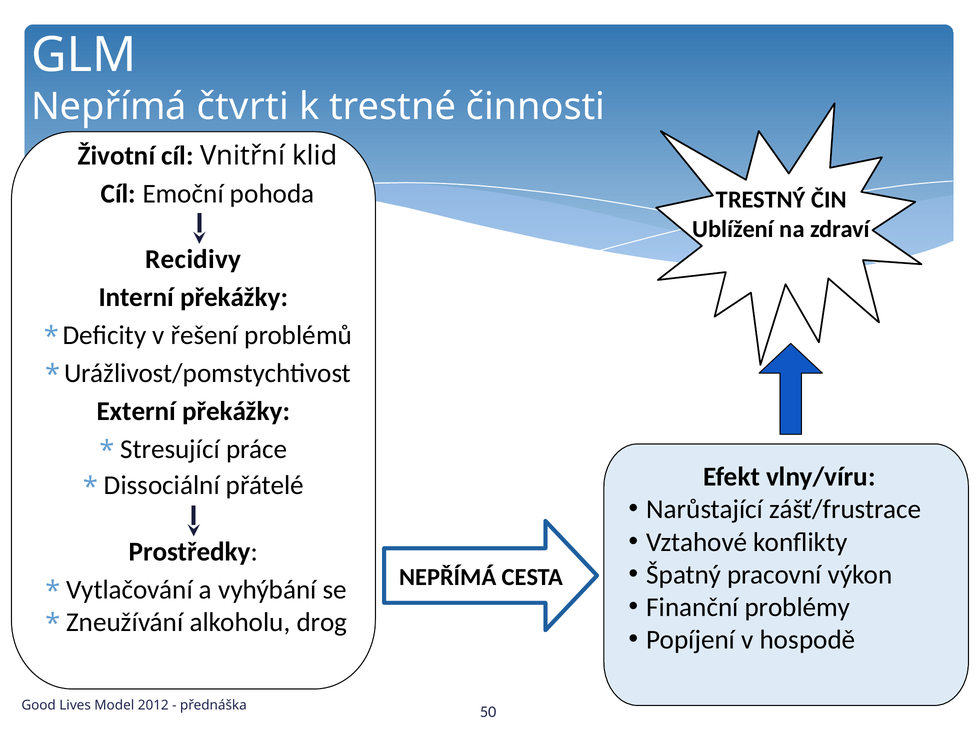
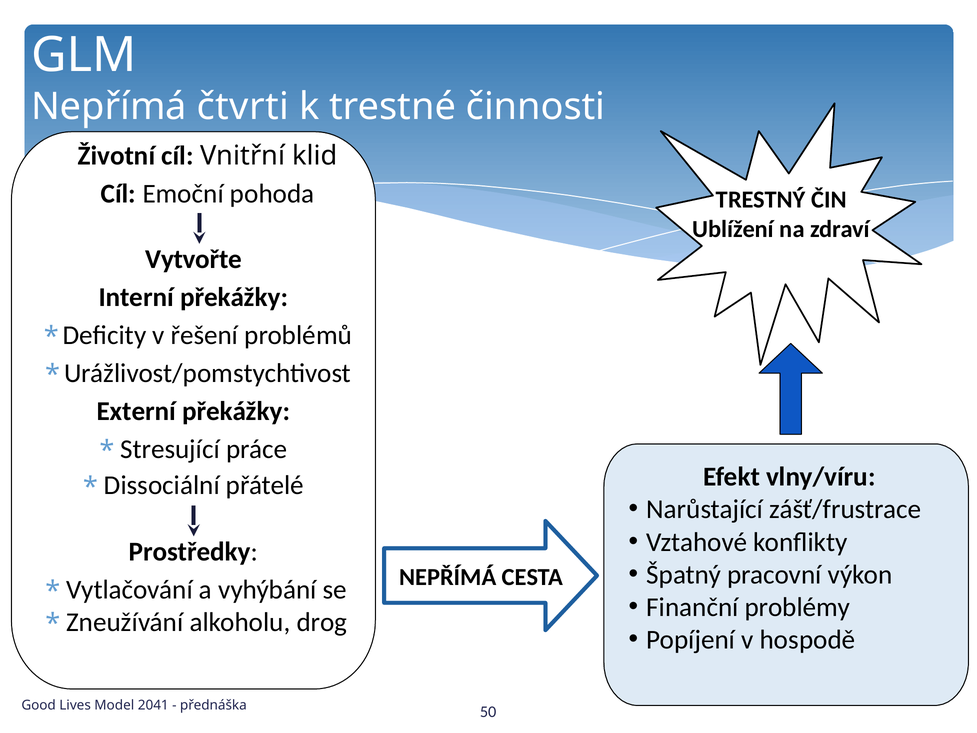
Recidivy: Recidivy -> Vytvořte
2012: 2012 -> 2041
